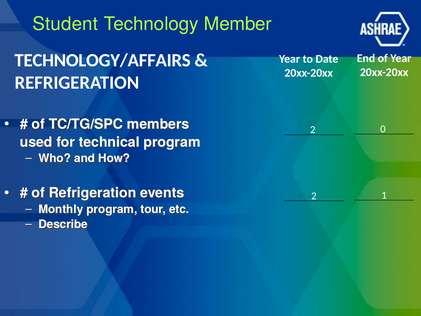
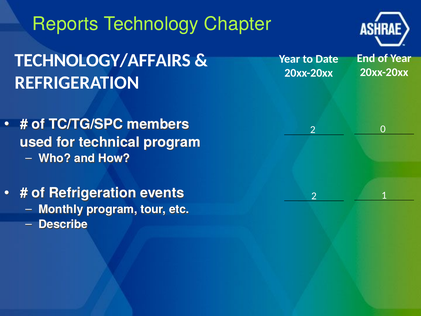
Student: Student -> Reports
Member: Member -> Chapter
